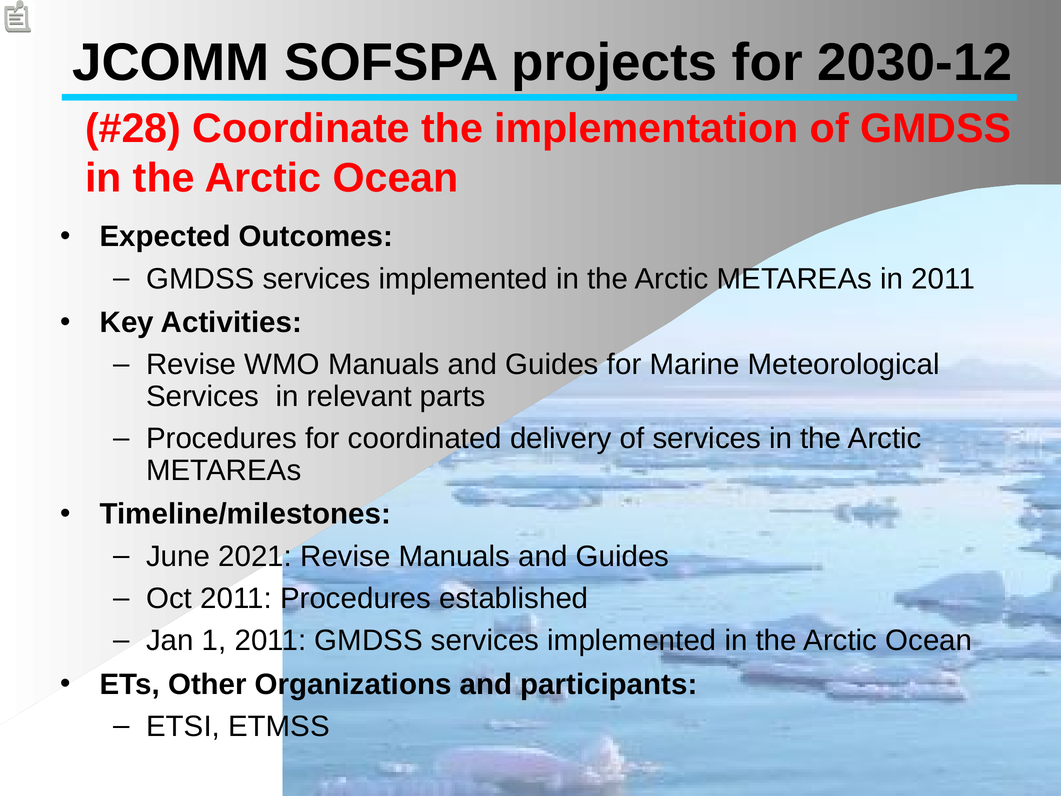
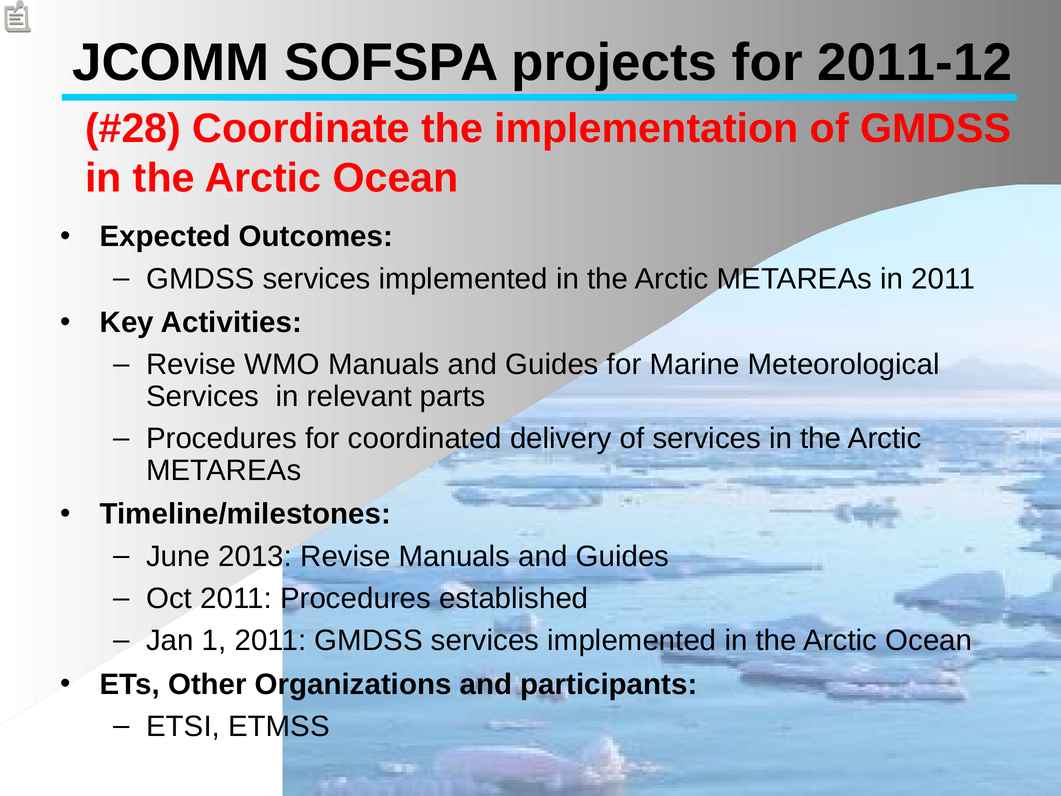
2030-12: 2030-12 -> 2011-12
2021: 2021 -> 2013
